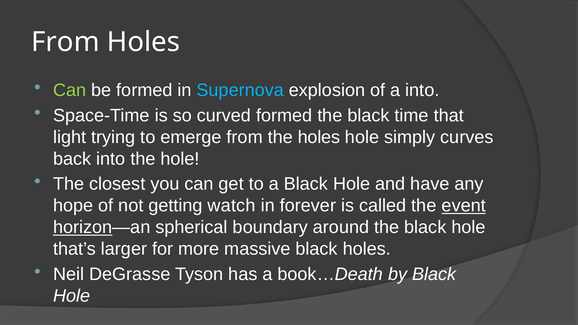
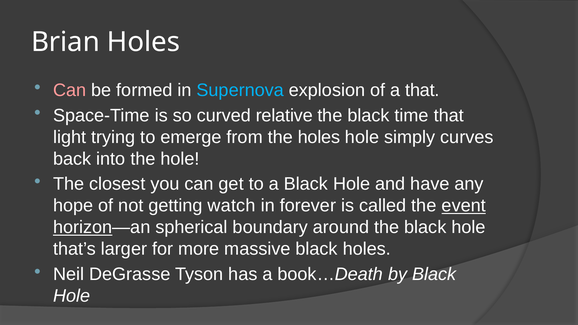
From at (65, 42): From -> Brian
Can at (70, 90) colour: light green -> pink
a into: into -> that
curved formed: formed -> relative
